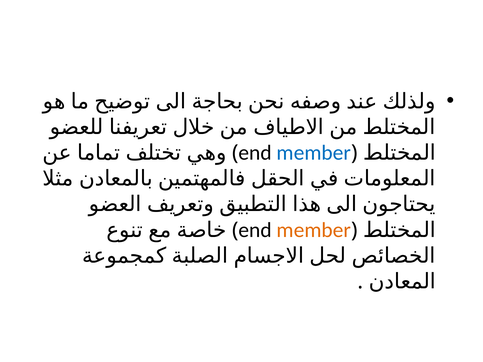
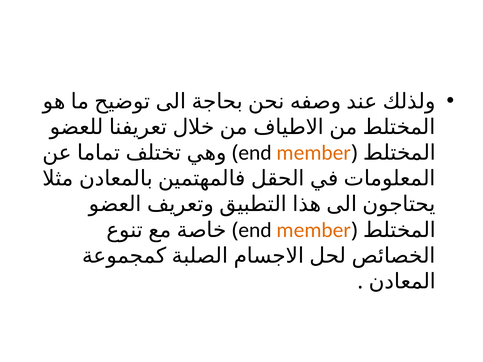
member at (314, 153) colour: blue -> orange
